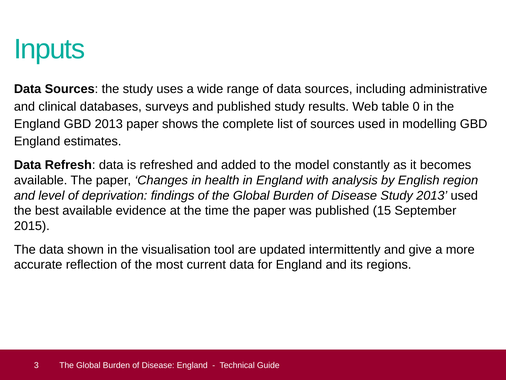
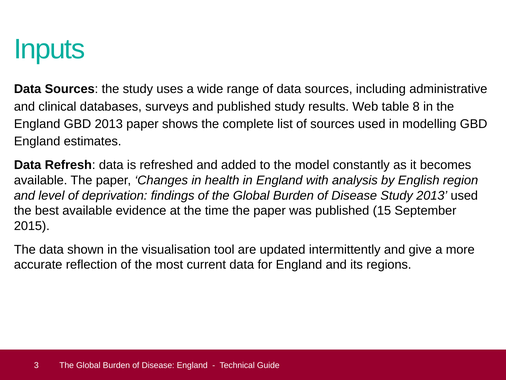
0: 0 -> 8
